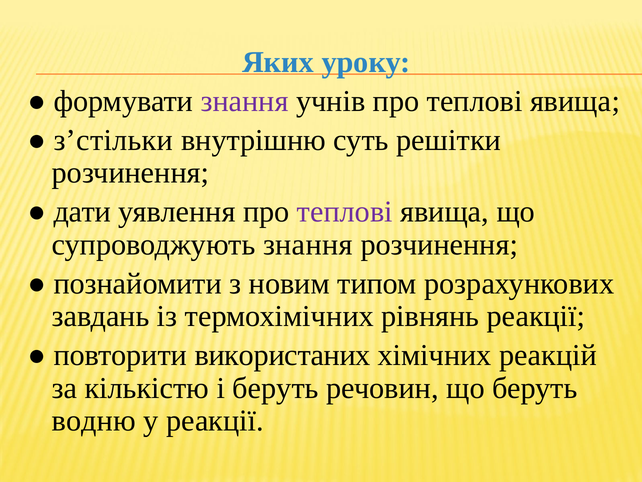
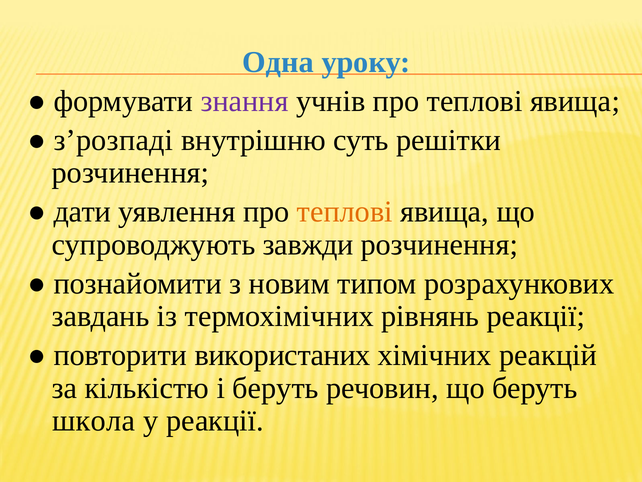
Яких: Яких -> Одна
з’стільки: з’стільки -> з’розпаді
теплові at (345, 212) colour: purple -> orange
супроводжують знання: знання -> завжди
водню: водню -> школа
